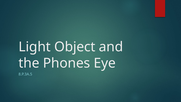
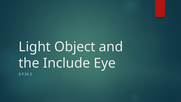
Phones: Phones -> Include
